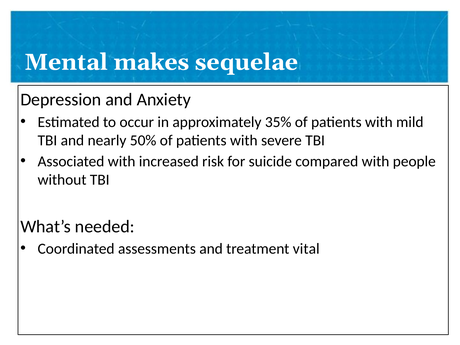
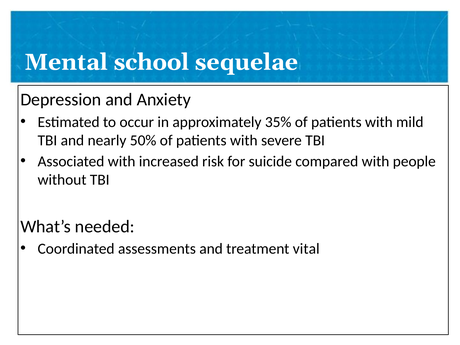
makes: makes -> school
